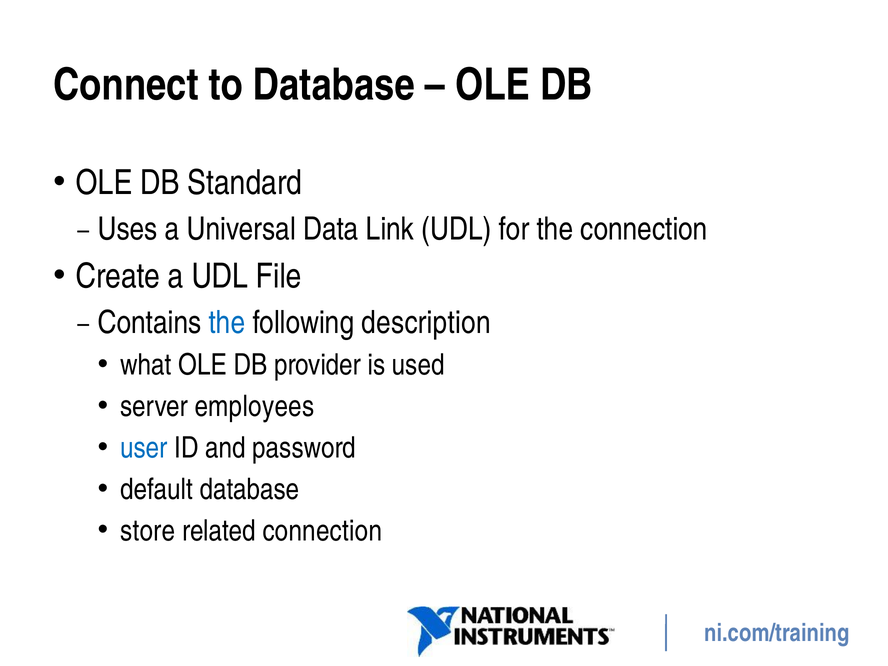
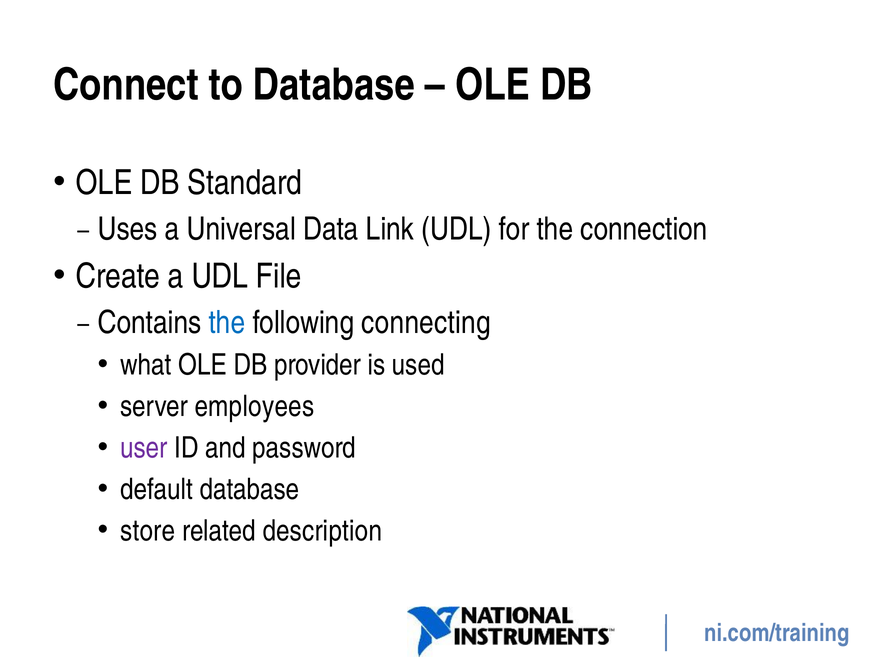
description: description -> connecting
user colour: blue -> purple
related connection: connection -> description
